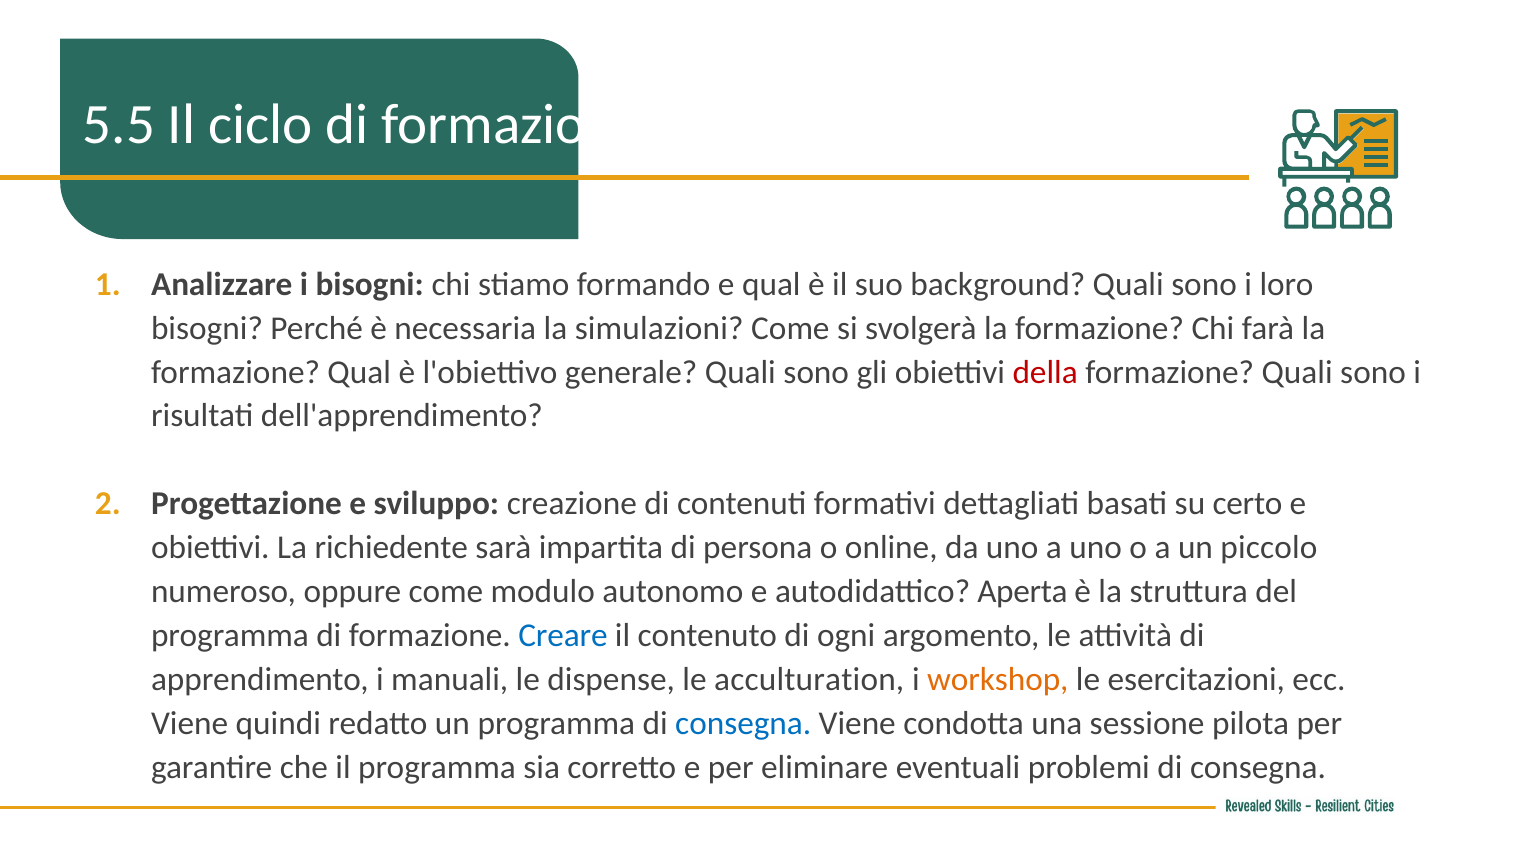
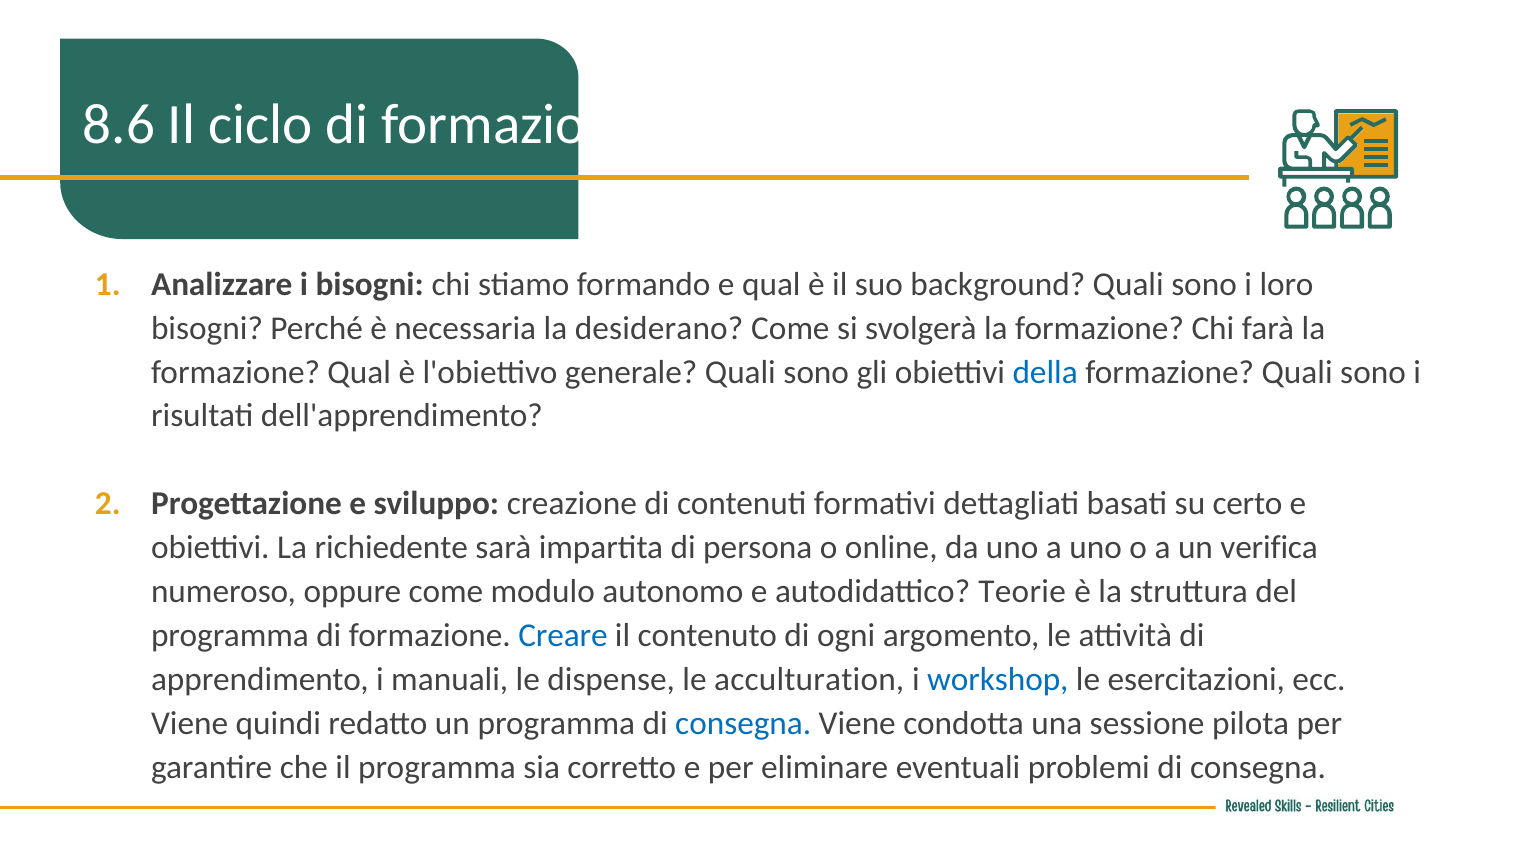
5.5: 5.5 -> 8.6
simulazioni: simulazioni -> desiderano
della colour: red -> blue
piccolo: piccolo -> verifica
Aperta: Aperta -> Teorie
workshop colour: orange -> blue
